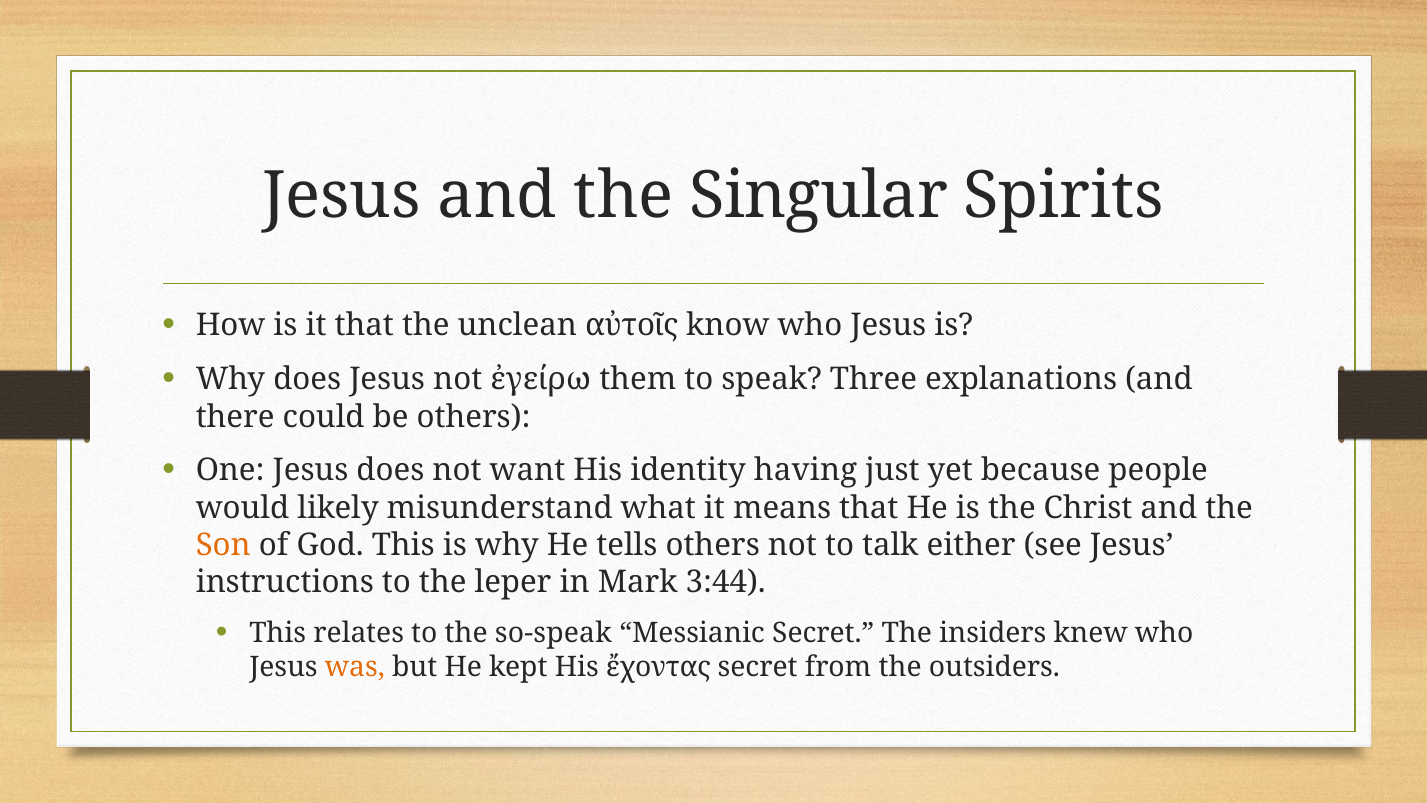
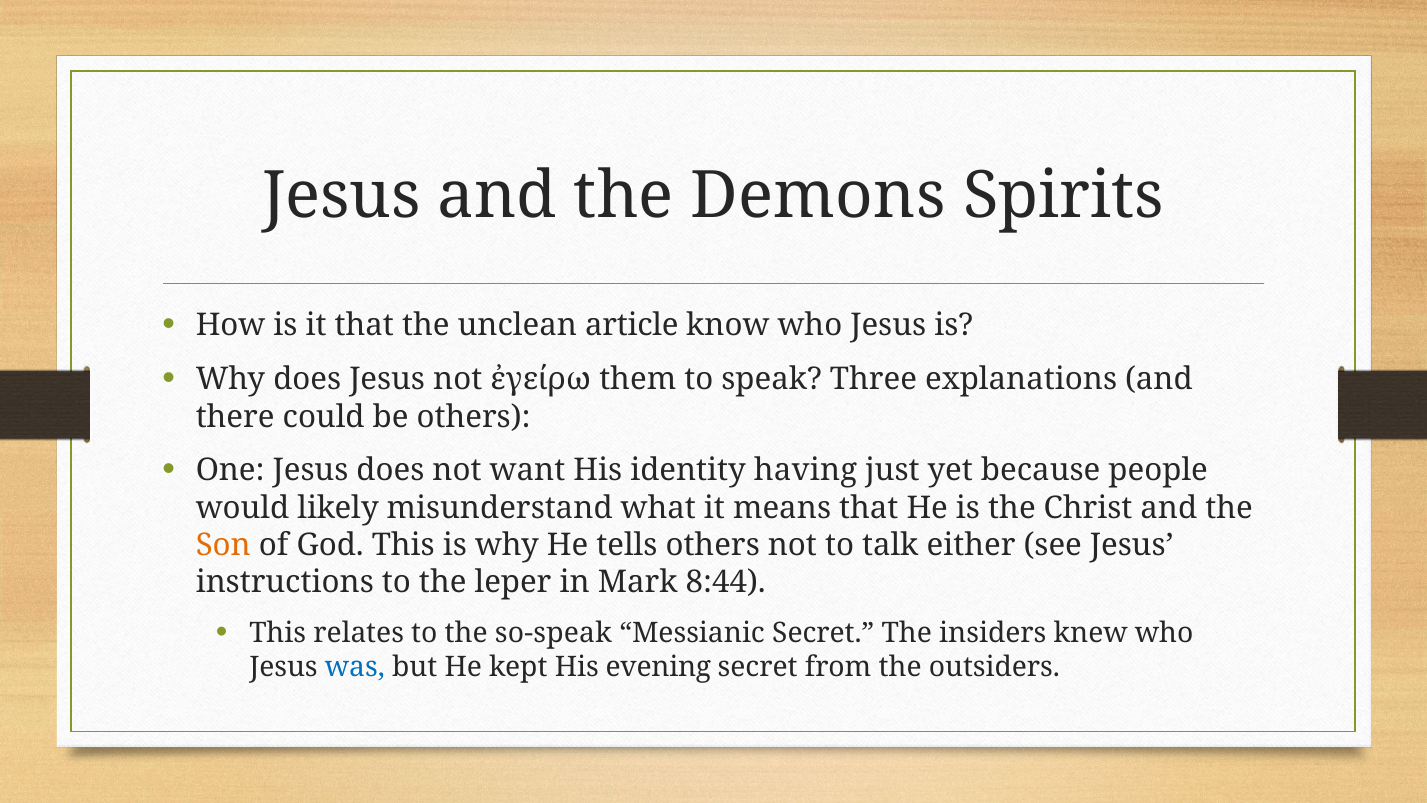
Singular: Singular -> Demons
αὐτοῖς: αὐτοῖς -> article
3:44: 3:44 -> 8:44
was colour: orange -> blue
ἔχοντας: ἔχοντας -> evening
